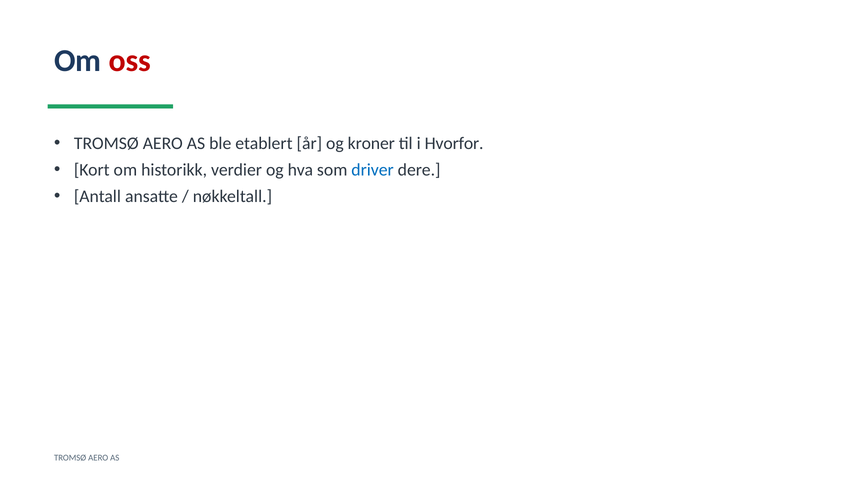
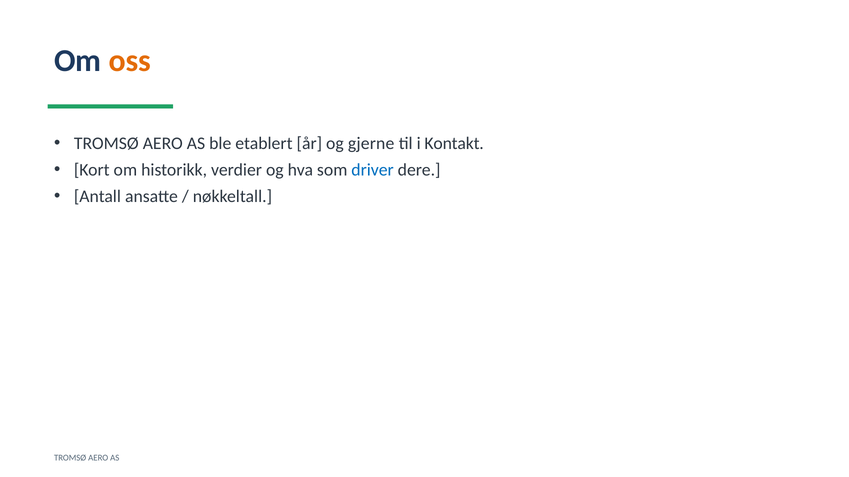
oss colour: red -> orange
kroner: kroner -> gjerne
Hvorfor: Hvorfor -> Kontakt
